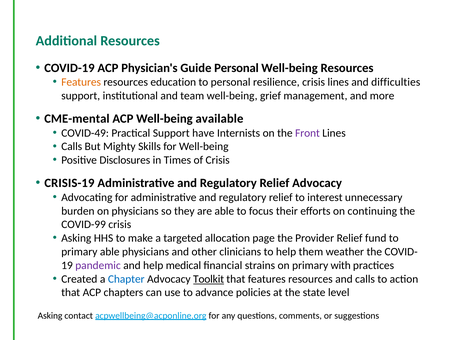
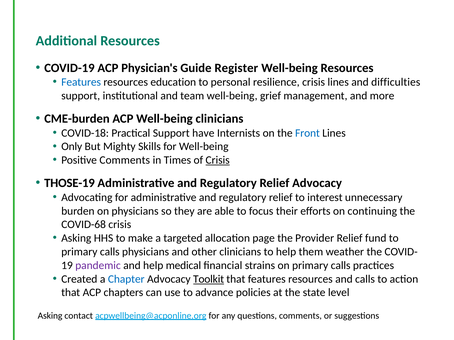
Guide Personal: Personal -> Register
Features at (81, 82) colour: orange -> blue
CME-mental: CME-mental -> CME-burden
Well-being available: available -> clinicians
COVID-49: COVID-49 -> COVID-18
Front colour: purple -> blue
Calls at (72, 147): Calls -> Only
Positive Disclosures: Disclosures -> Comments
Crisis at (218, 160) underline: none -> present
CRISIS-19: CRISIS-19 -> THOSE-19
COVID-99: COVID-99 -> COVID-68
able at (110, 252): able -> calls
on primary with: with -> calls
